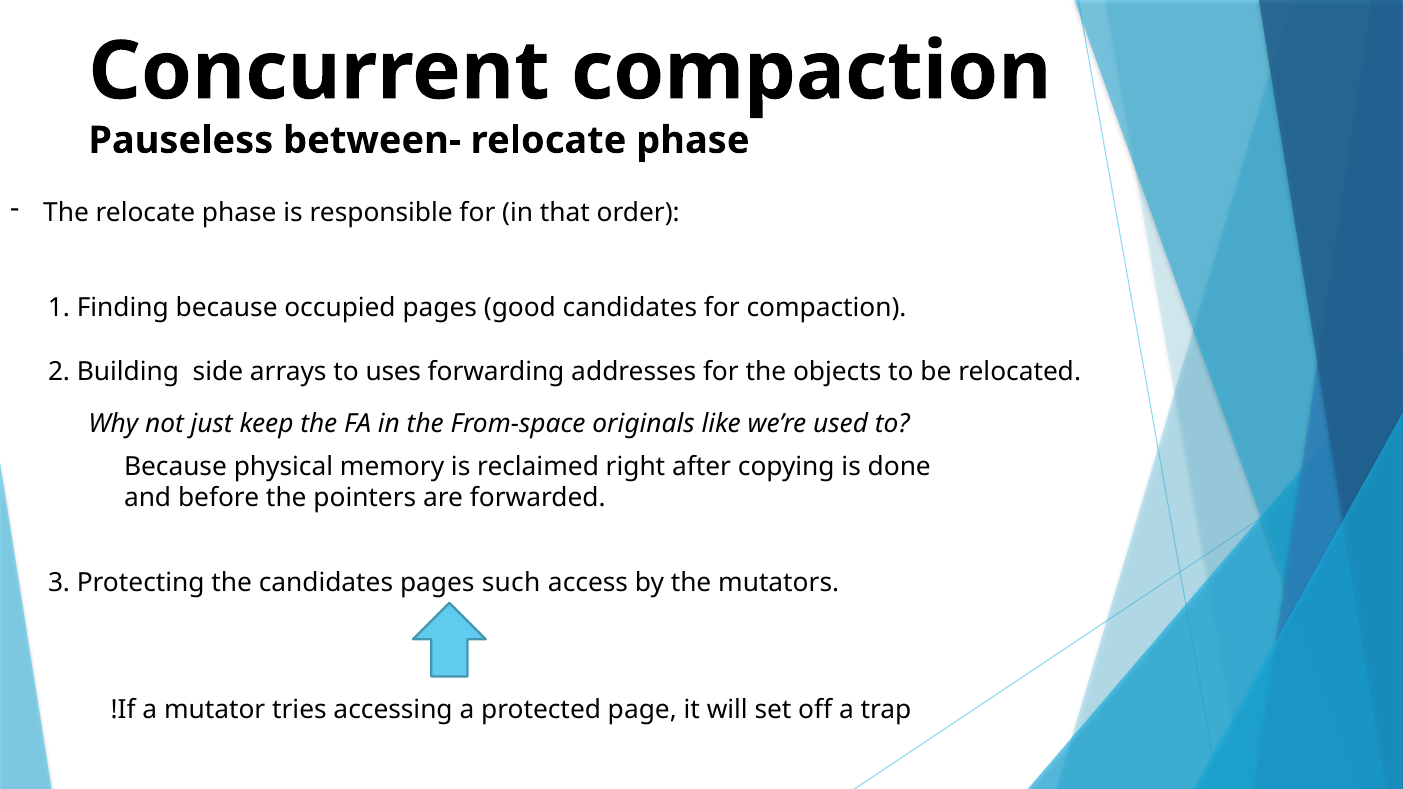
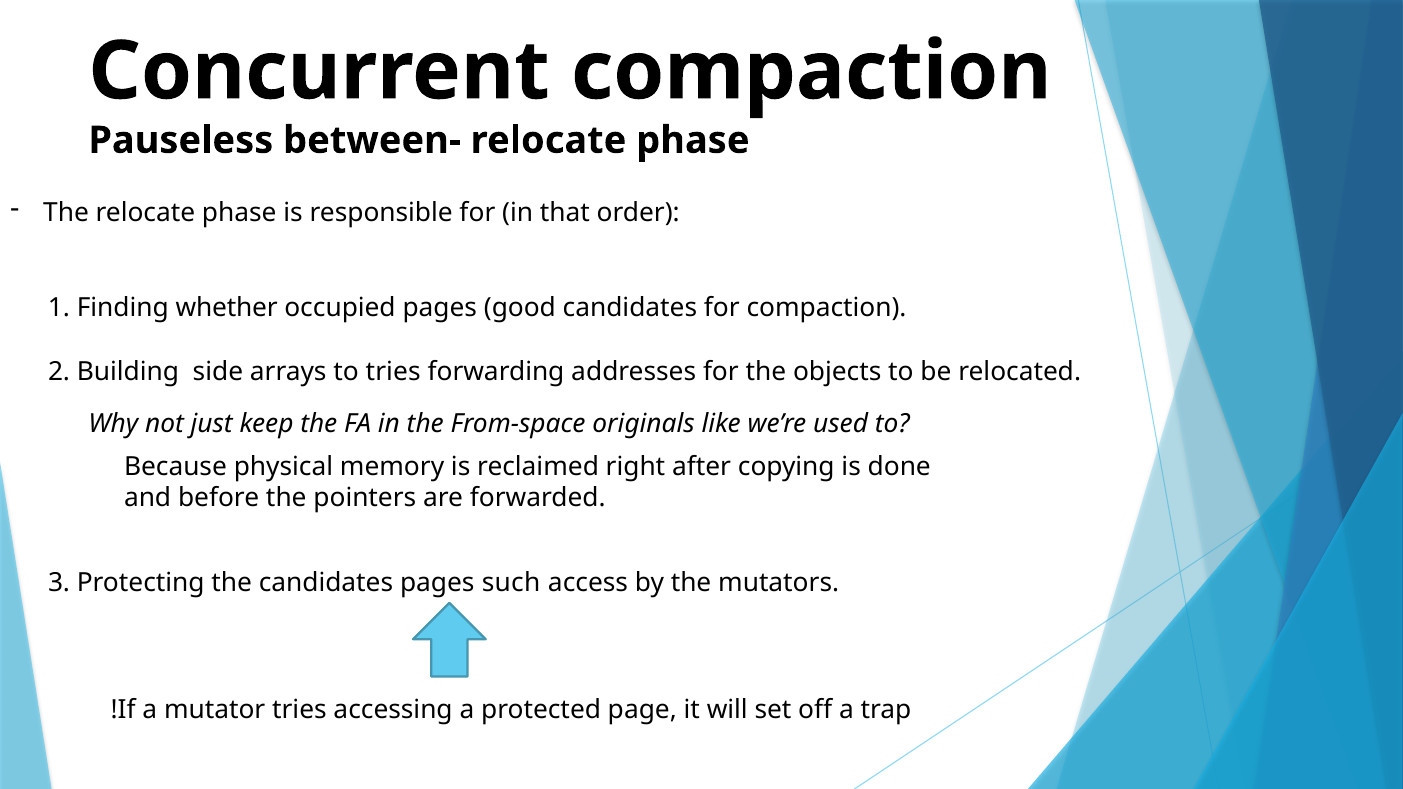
Finding because: because -> whether
to uses: uses -> tries
